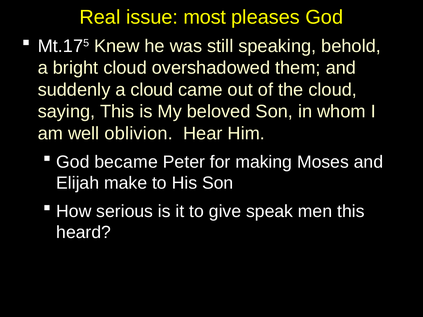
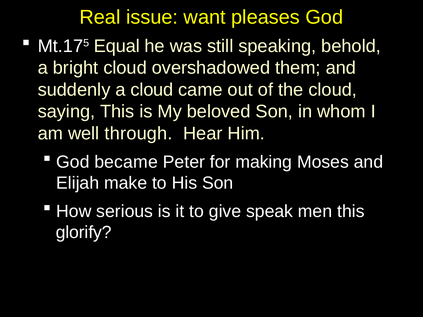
most: most -> want
Knew: Knew -> Equal
oblivion: oblivion -> through
heard: heard -> glorify
